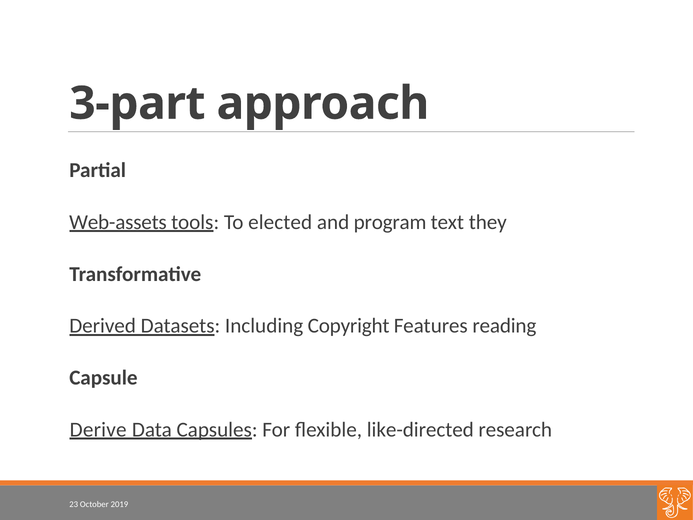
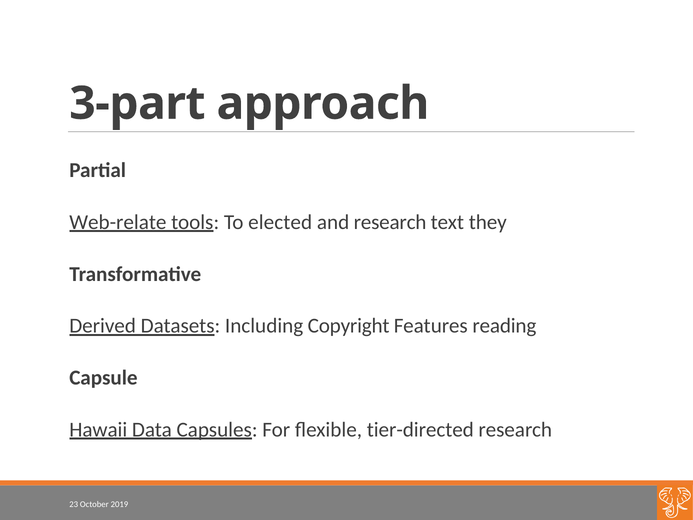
Web-assets: Web-assets -> Web-relate
and program: program -> research
Derive: Derive -> Hawaii
like-directed: like-directed -> tier-directed
